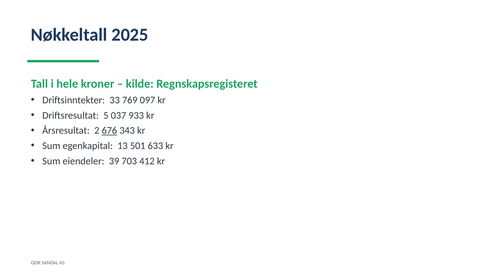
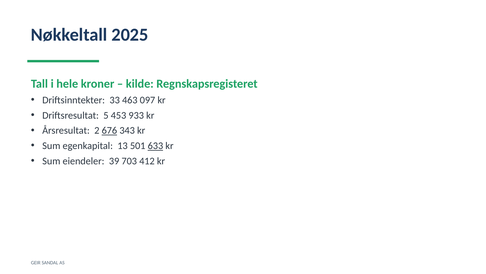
769: 769 -> 463
037: 037 -> 453
633 underline: none -> present
